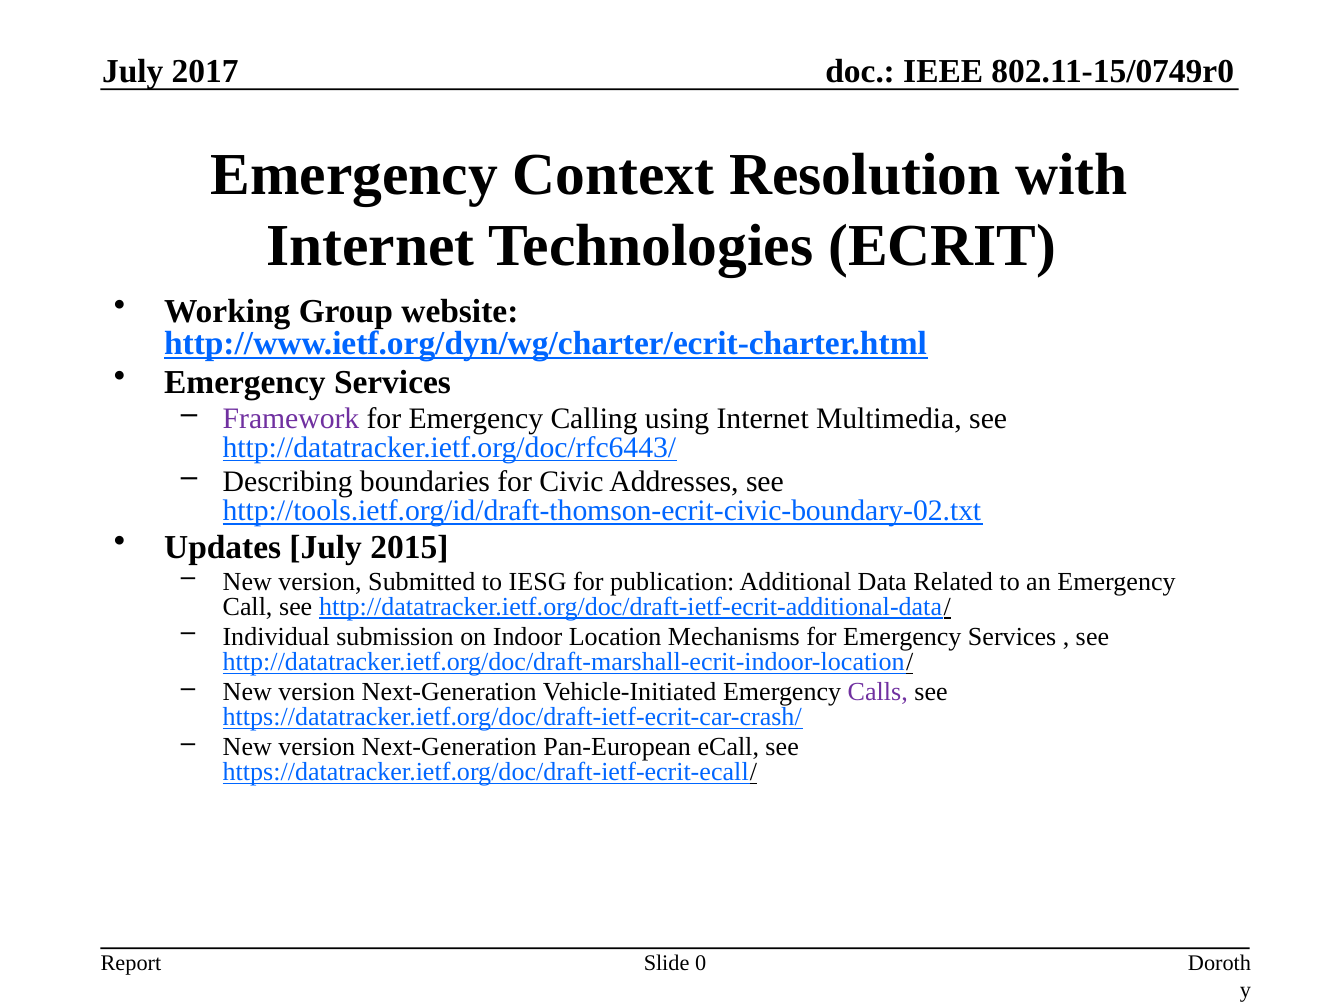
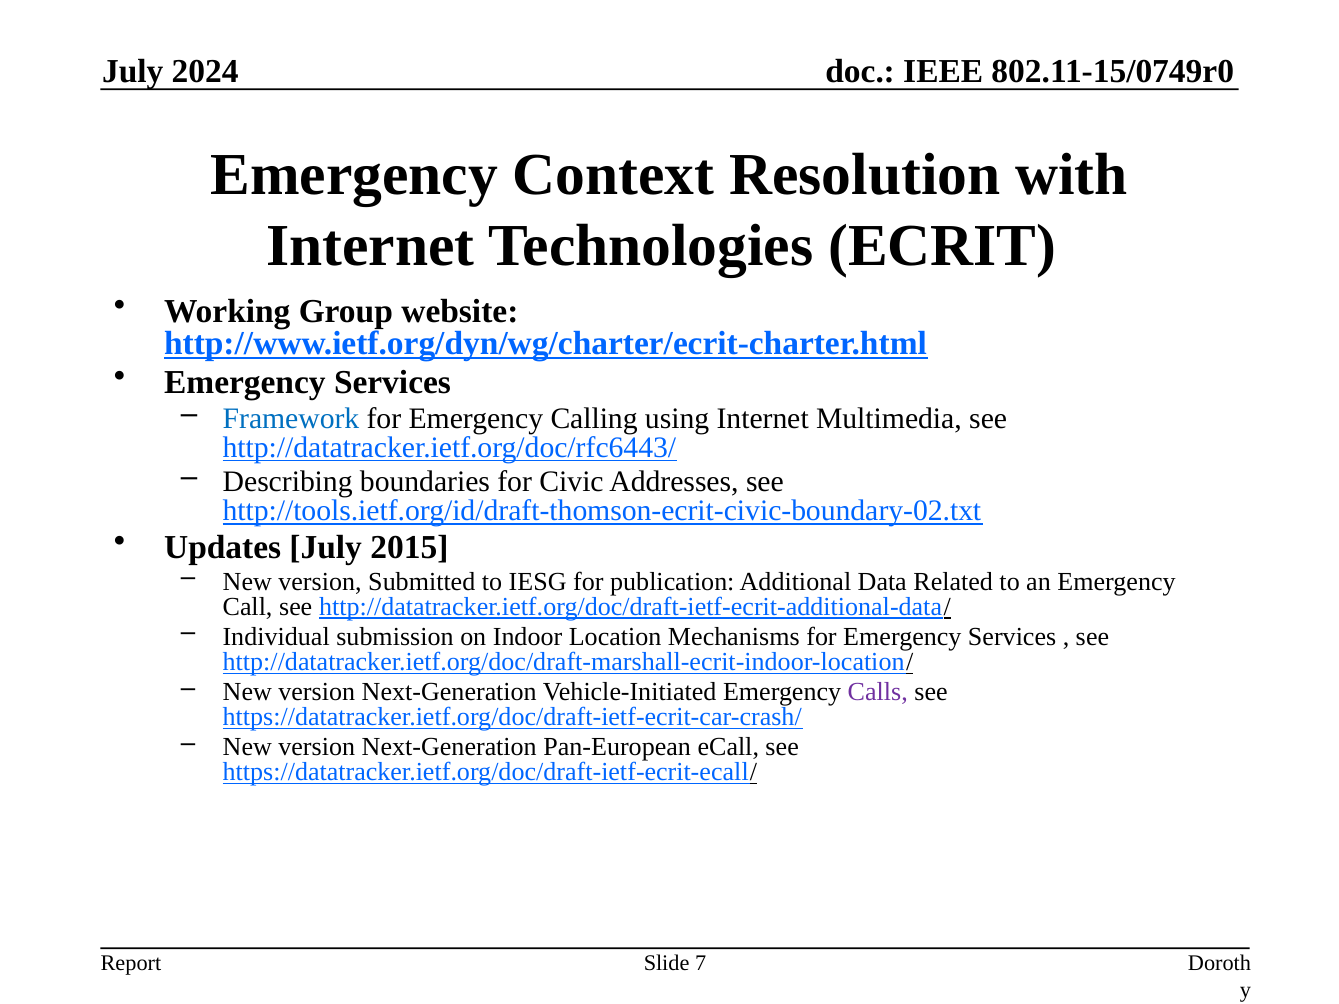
2017: 2017 -> 2024
Framework colour: purple -> blue
0: 0 -> 7
